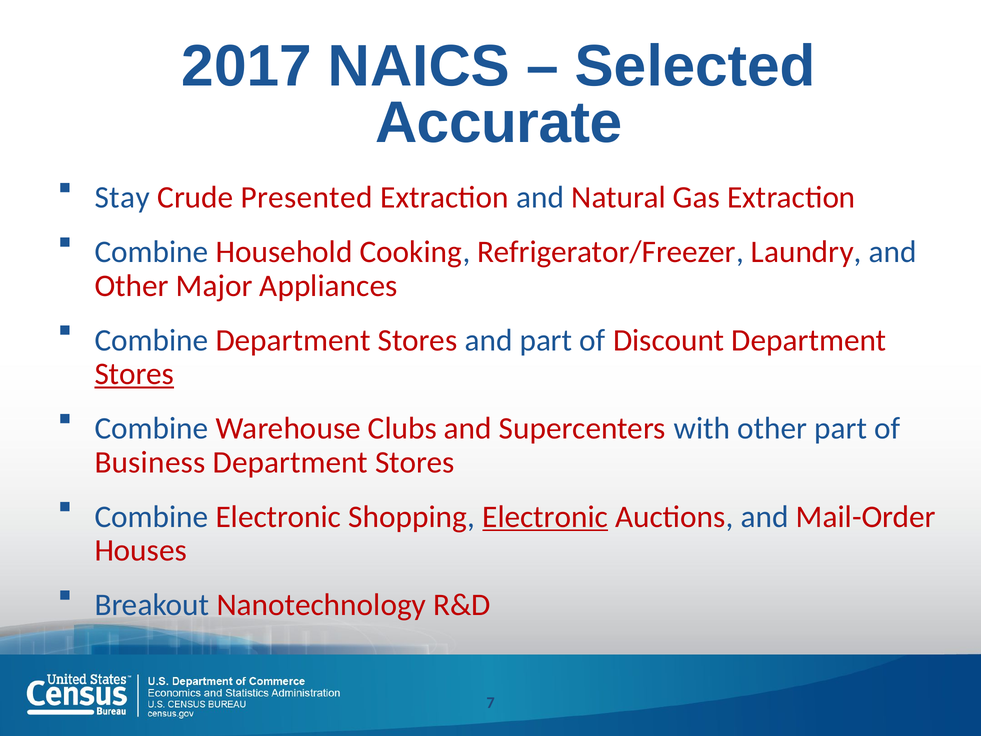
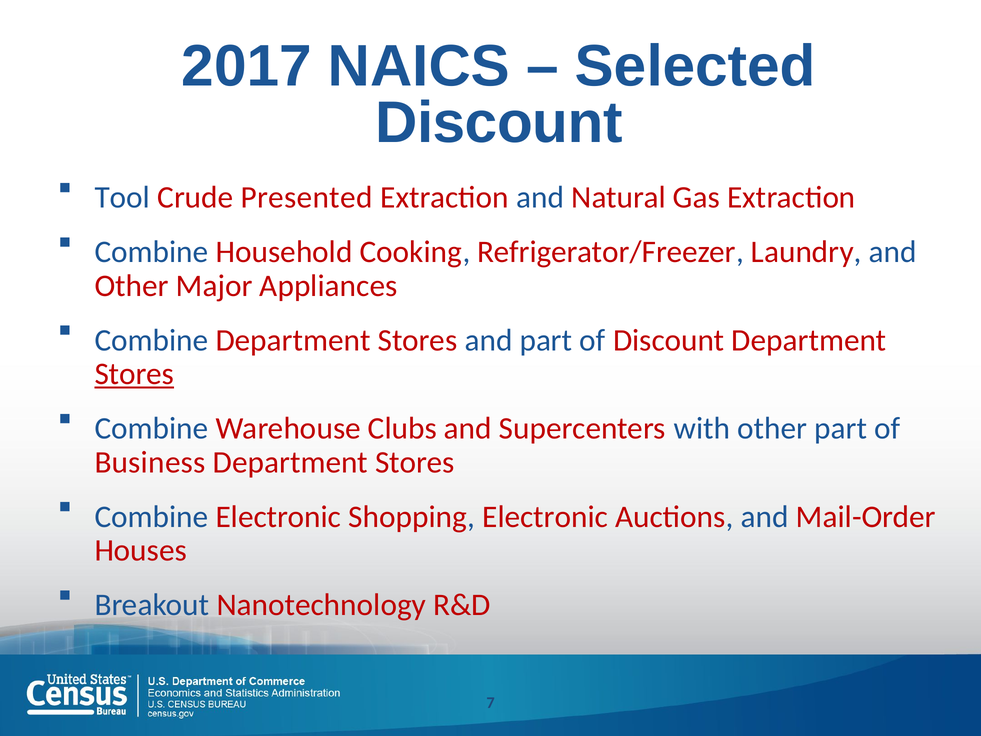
Accurate at (499, 123): Accurate -> Discount
Stay: Stay -> Tool
Electronic at (545, 517) underline: present -> none
